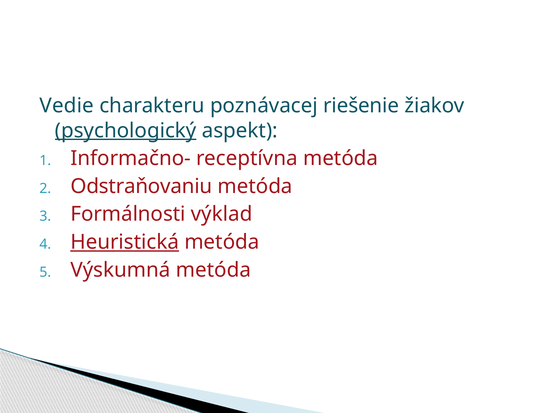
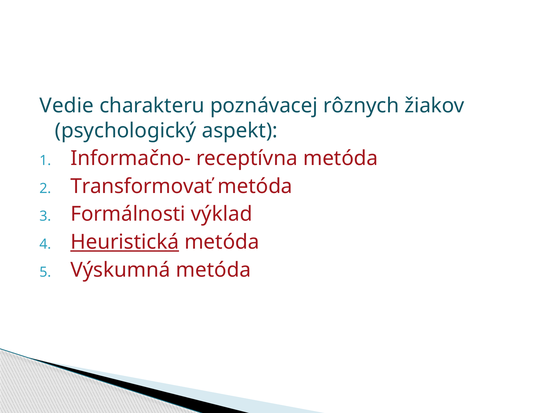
riešenie: riešenie -> rôznych
psychologický underline: present -> none
Odstraňovaniu: Odstraňovaniu -> Transformovať
